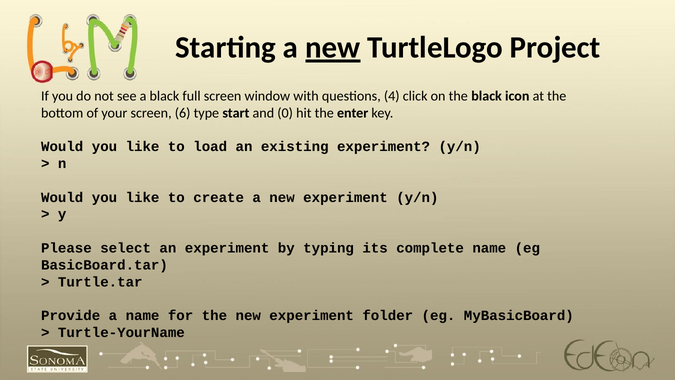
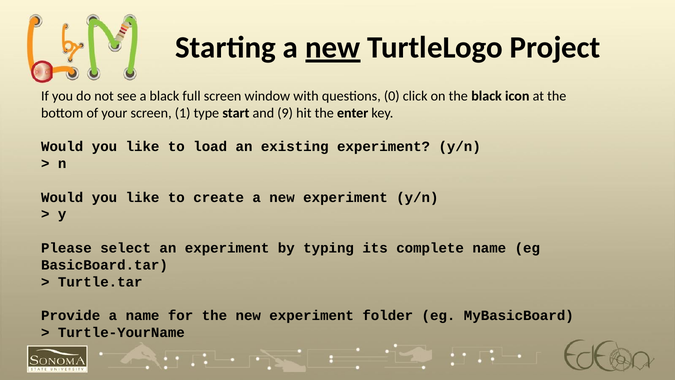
4: 4 -> 0
6: 6 -> 1
0: 0 -> 9
